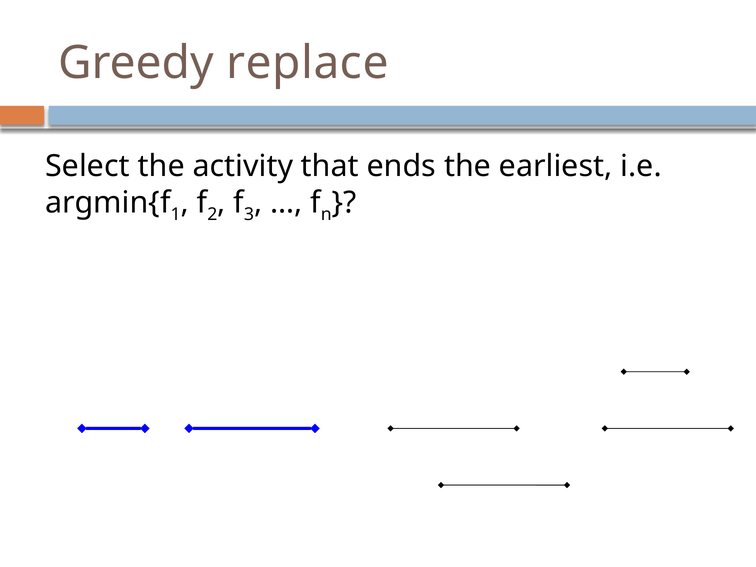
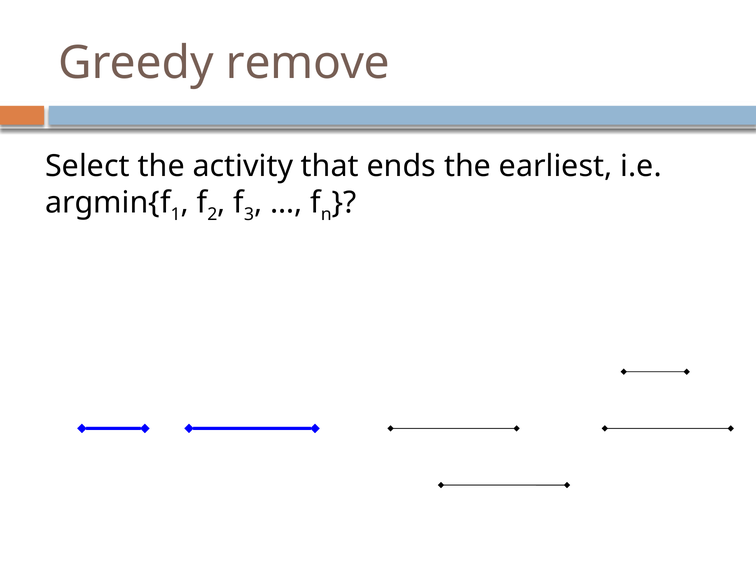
replace: replace -> remove
